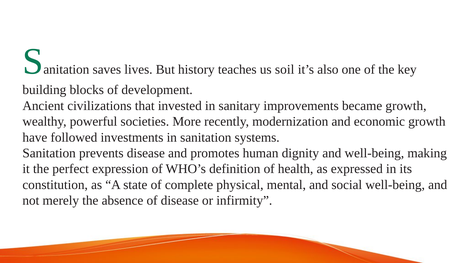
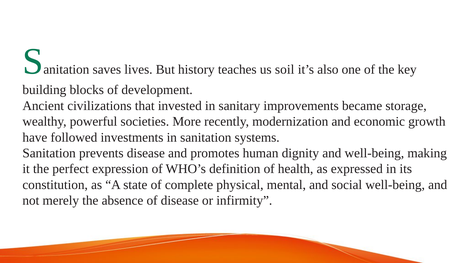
became growth: growth -> storage
